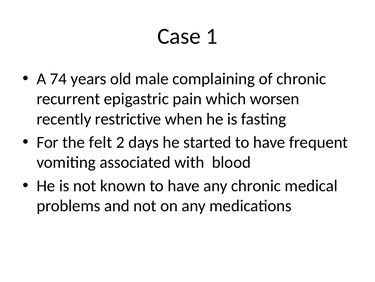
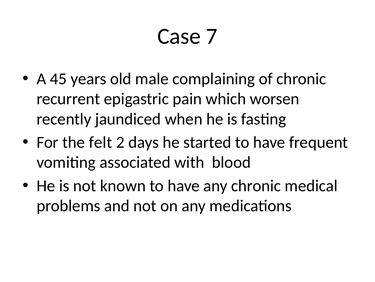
1: 1 -> 7
74: 74 -> 45
restrictive: restrictive -> jaundiced
